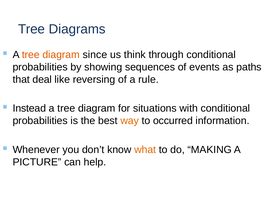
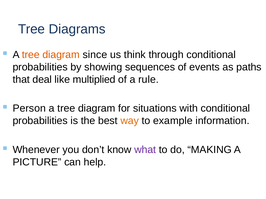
reversing: reversing -> multiplied
Instead: Instead -> Person
occurred: occurred -> example
what colour: orange -> purple
